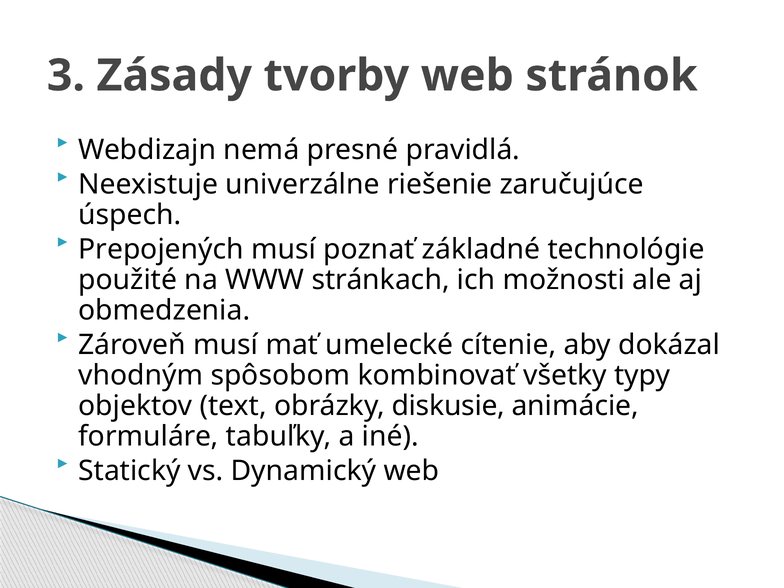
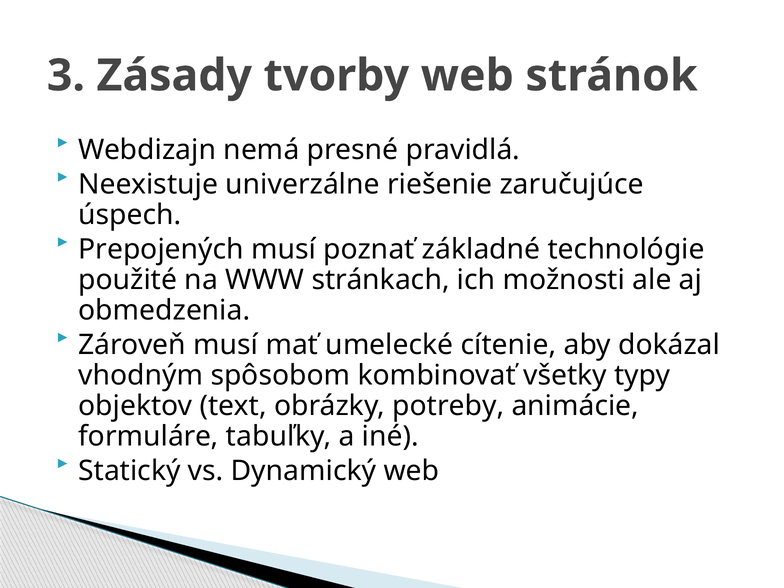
diskusie: diskusie -> potreby
